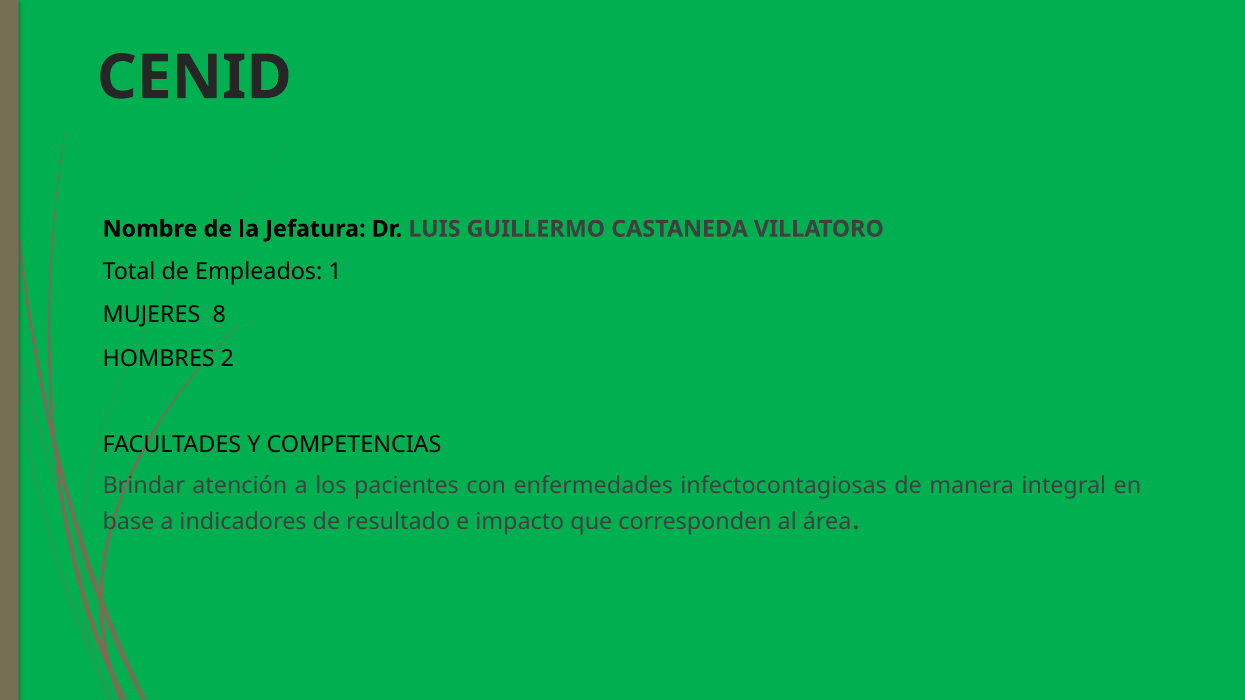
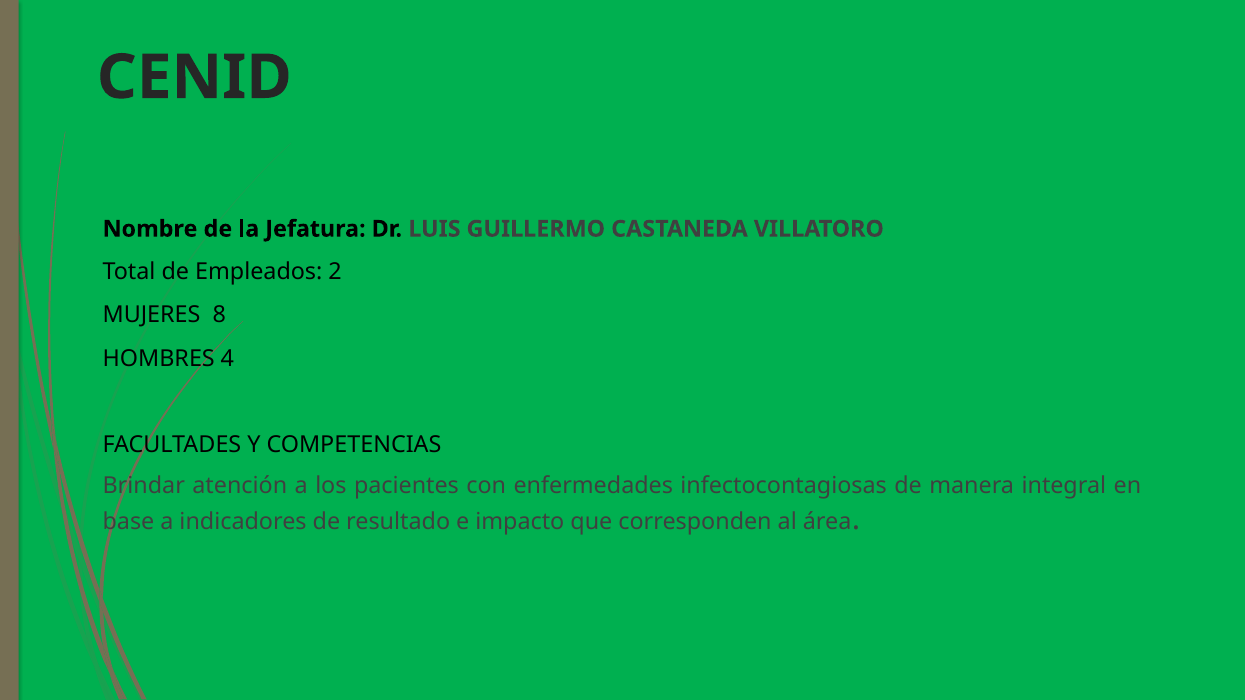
1: 1 -> 2
2: 2 -> 4
